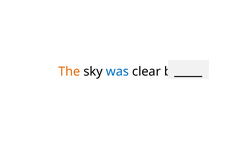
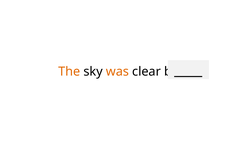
was colour: blue -> orange
